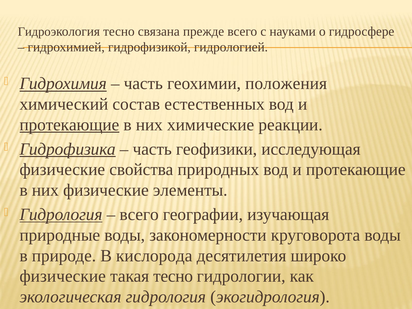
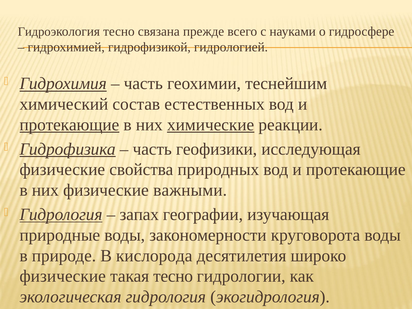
положения: положения -> теснейшим
химические underline: none -> present
элементы: элементы -> важными
всего at (139, 214): всего -> запах
